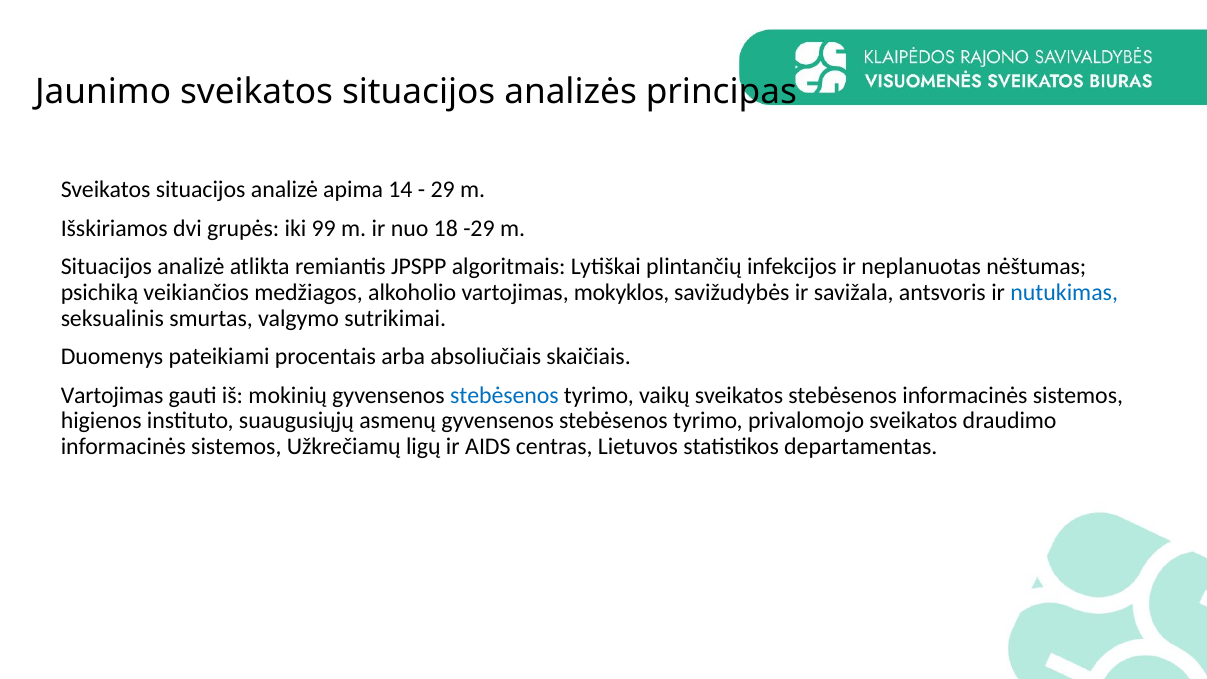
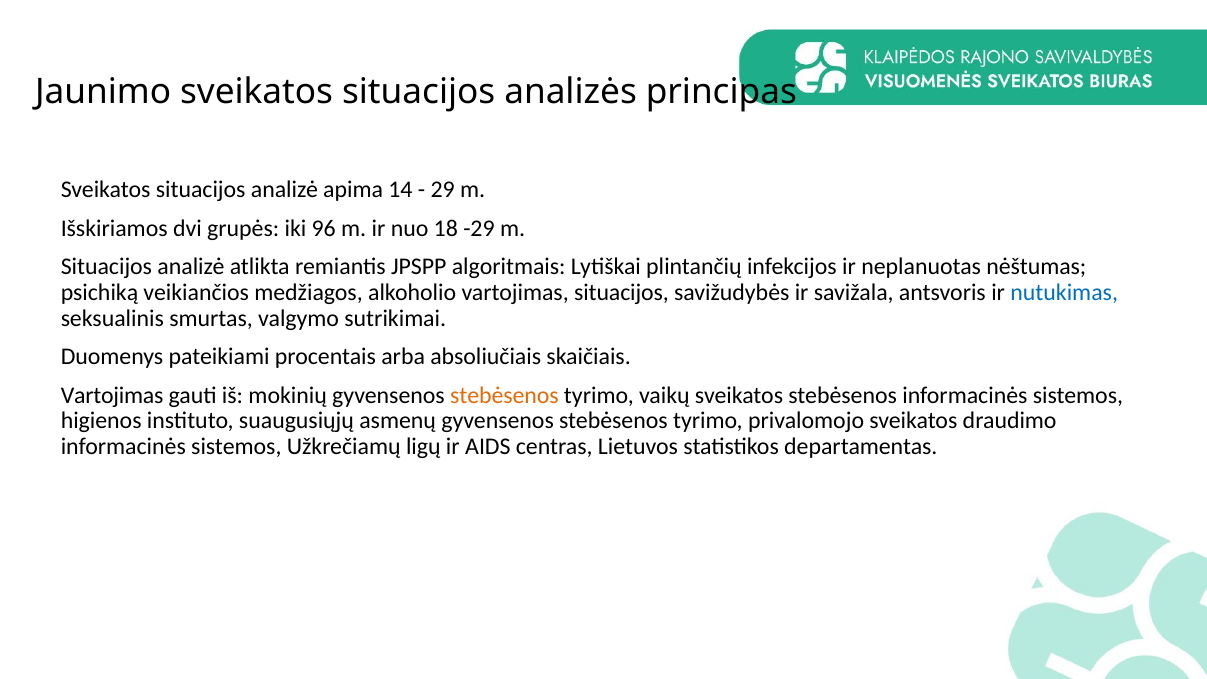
99: 99 -> 96
vartojimas mokyklos: mokyklos -> situacijos
stebėsenos at (504, 395) colour: blue -> orange
